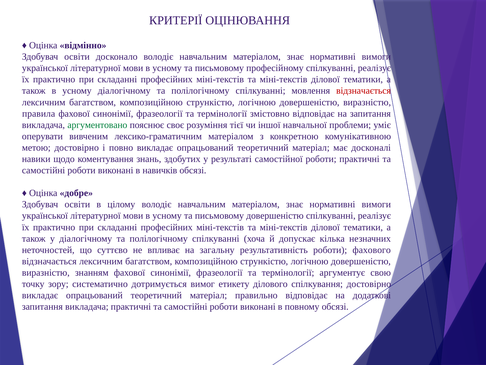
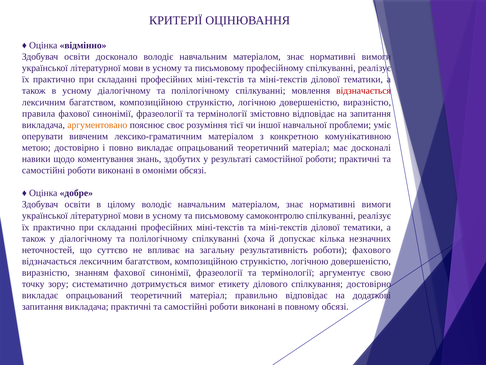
аргументовано colour: green -> orange
навичків: навичків -> омоніми
письмовому довершеністю: довершеністю -> самоконтролю
